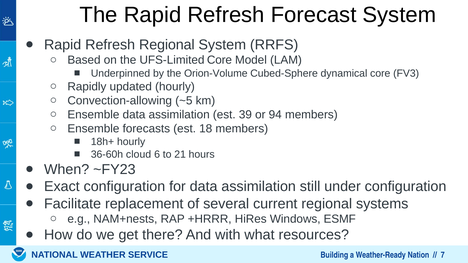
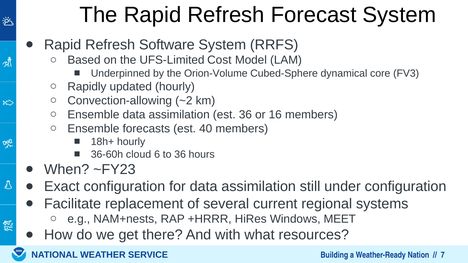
Refresh Regional: Regional -> Software
UFS-Limited Core: Core -> Cost
~5: ~5 -> ~2
est 39: 39 -> 36
94: 94 -> 16
18: 18 -> 40
to 21: 21 -> 36
ESMF: ESMF -> MEET
